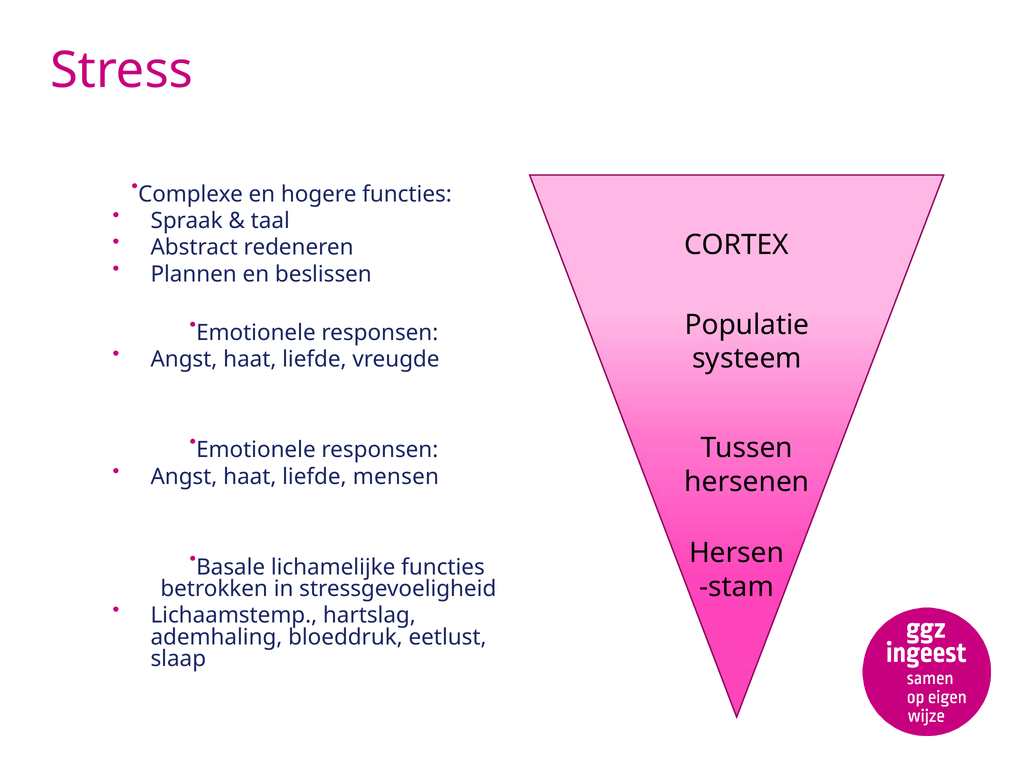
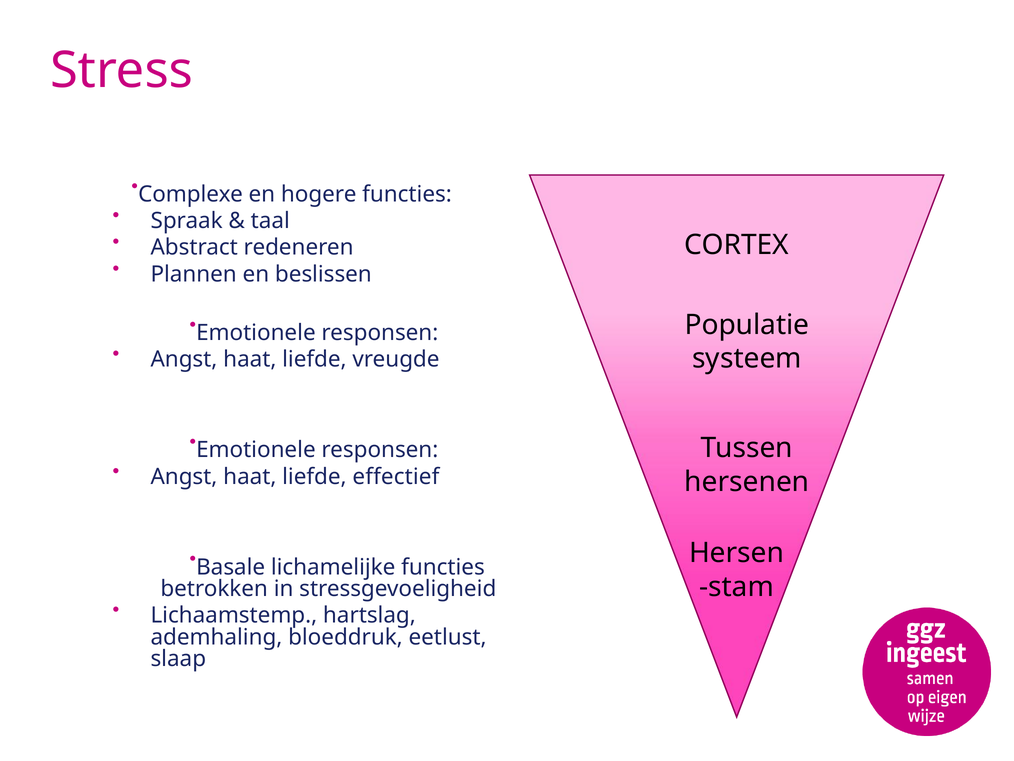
mensen: mensen -> effectief
